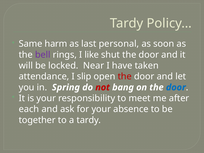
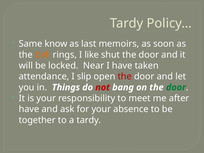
harm: harm -> know
personal: personal -> memoirs
bell colour: purple -> orange
Spring: Spring -> Things
door at (176, 87) colour: blue -> green
each at (29, 109): each -> have
